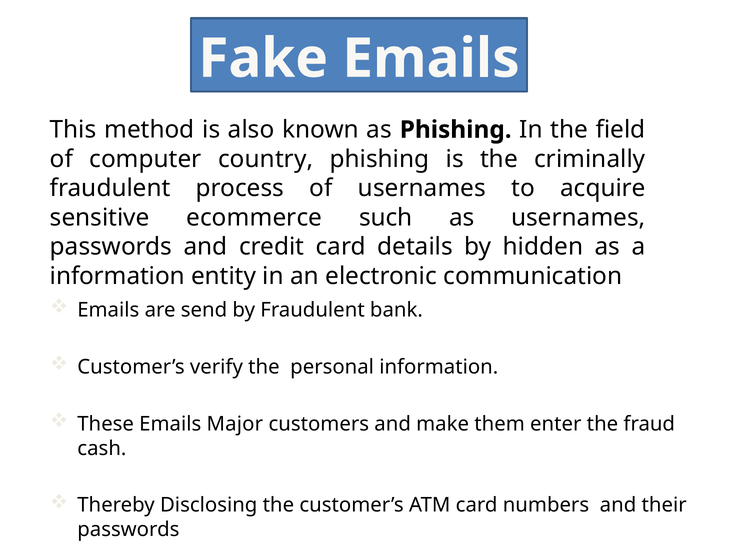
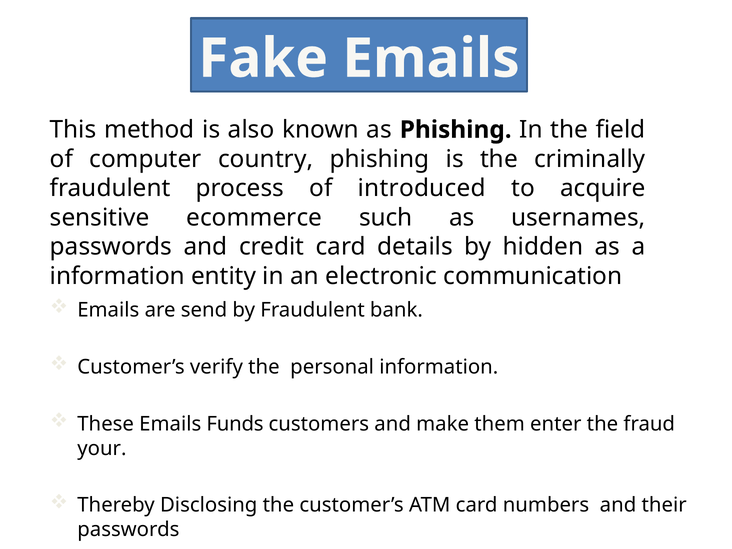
of usernames: usernames -> introduced
Major: Major -> Funds
cash: cash -> your
